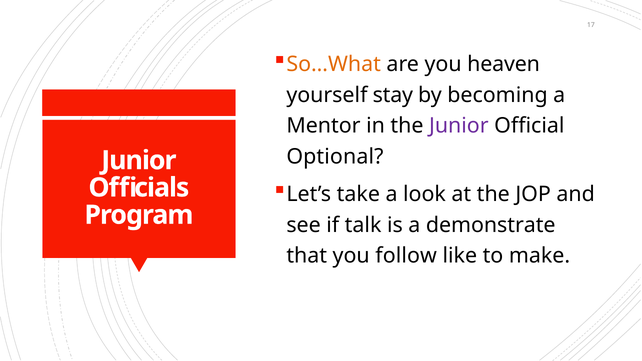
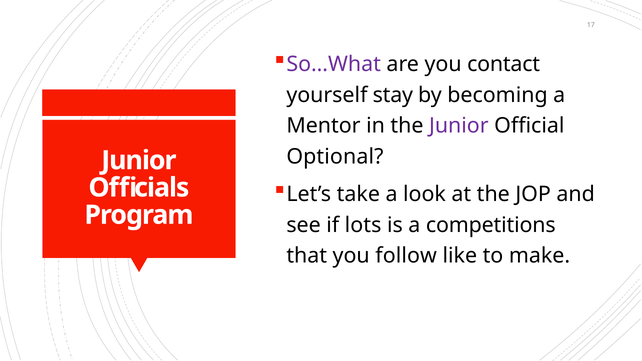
So…What colour: orange -> purple
heaven: heaven -> contact
talk: talk -> lots
demonstrate: demonstrate -> competitions
